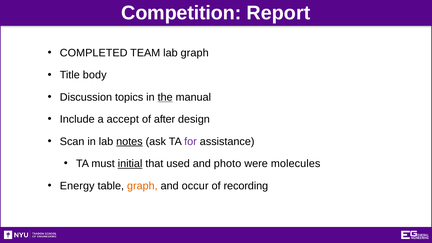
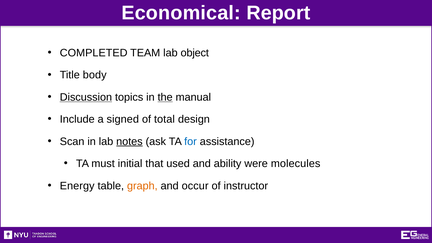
Competition: Competition -> Economical
lab graph: graph -> object
Discussion underline: none -> present
accept: accept -> signed
after: after -> total
for colour: purple -> blue
initial underline: present -> none
photo: photo -> ability
recording: recording -> instructor
